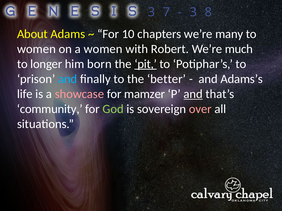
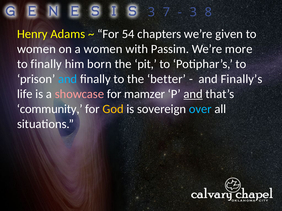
About: About -> Henry
10: 10 -> 54
many: many -> given
Robert: Robert -> Passim
much: much -> more
to longer: longer -> finally
pit underline: present -> none
Adams’s: Adams’s -> Finally’s
God colour: light green -> yellow
over colour: pink -> light blue
